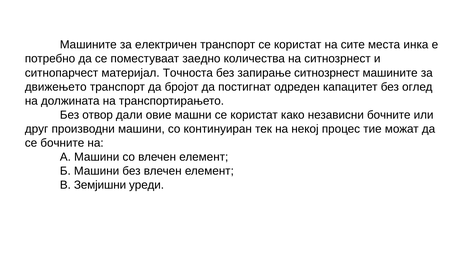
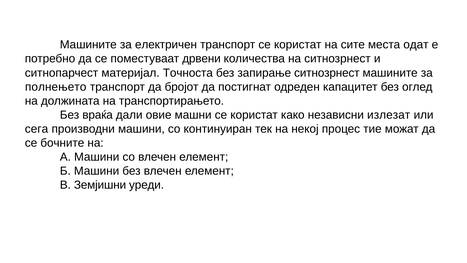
инка: инка -> одат
заедно: заедно -> дрвени
движењето: движењето -> полнењето
отвор: отвор -> враќа
независни бочните: бочните -> излезат
друг: друг -> сега
